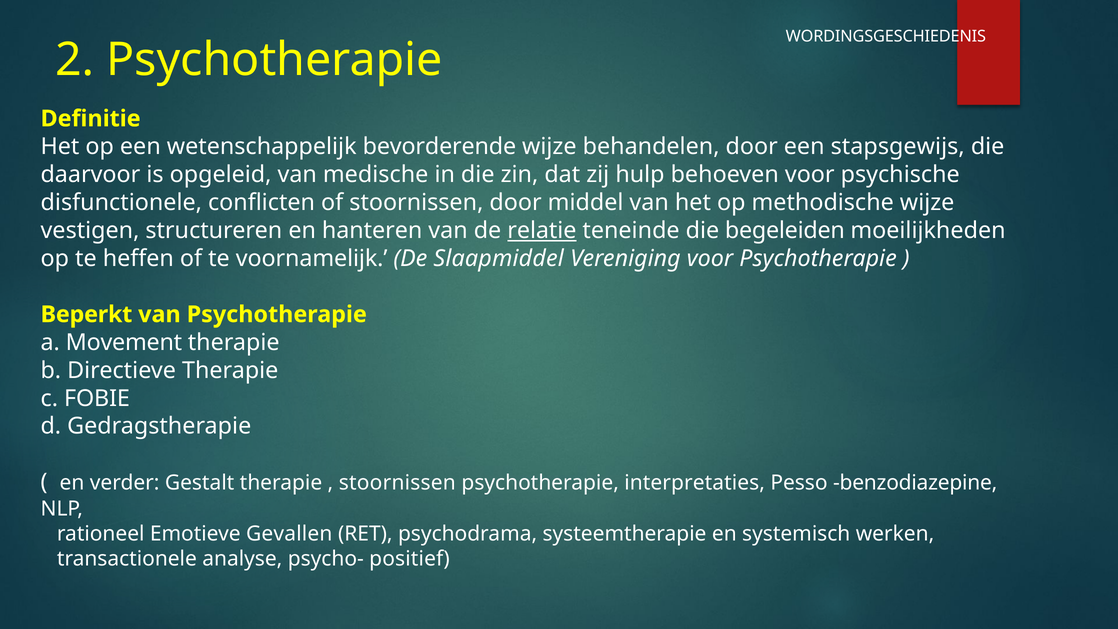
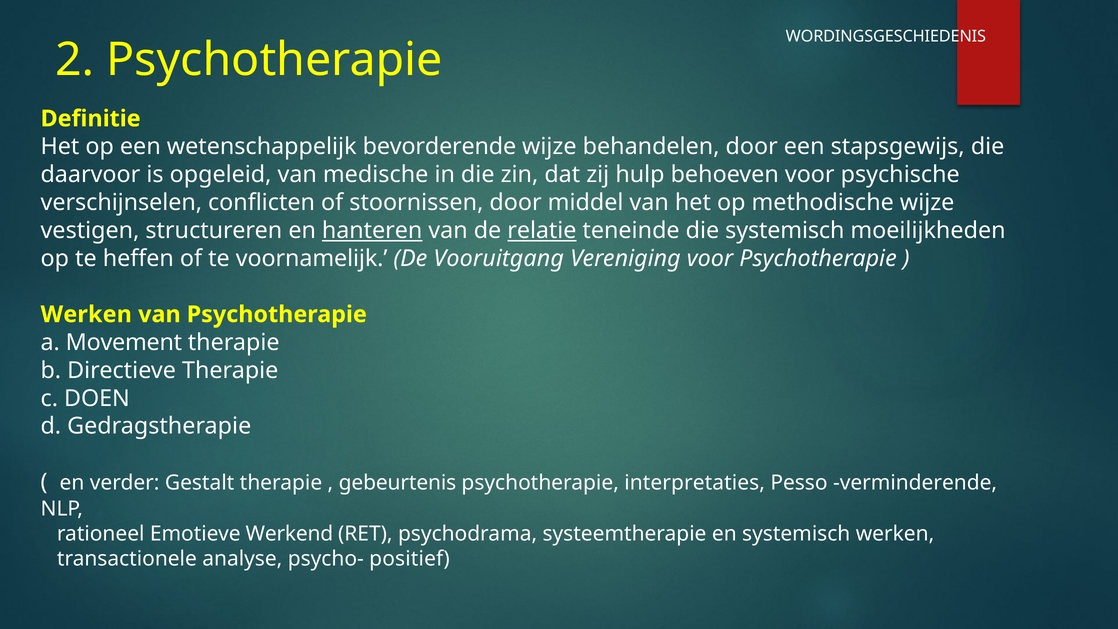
disfunctionele: disfunctionele -> verschijnselen
hanteren underline: none -> present
die begeleiden: begeleiden -> systemisch
Slaapmiddel: Slaapmiddel -> Vooruitgang
Beperkt at (86, 314): Beperkt -> Werken
FOBIE: FOBIE -> DOEN
stoornissen at (397, 483): stoornissen -> gebeurtenis
benzodiazepine: benzodiazepine -> verminderende
Gevallen: Gevallen -> Werkend
